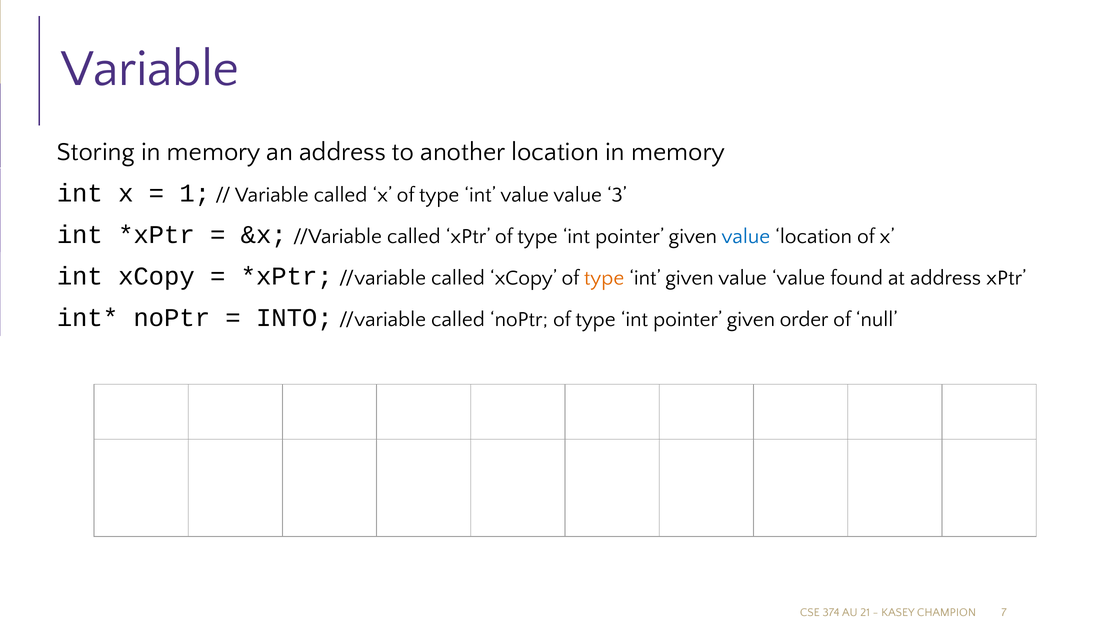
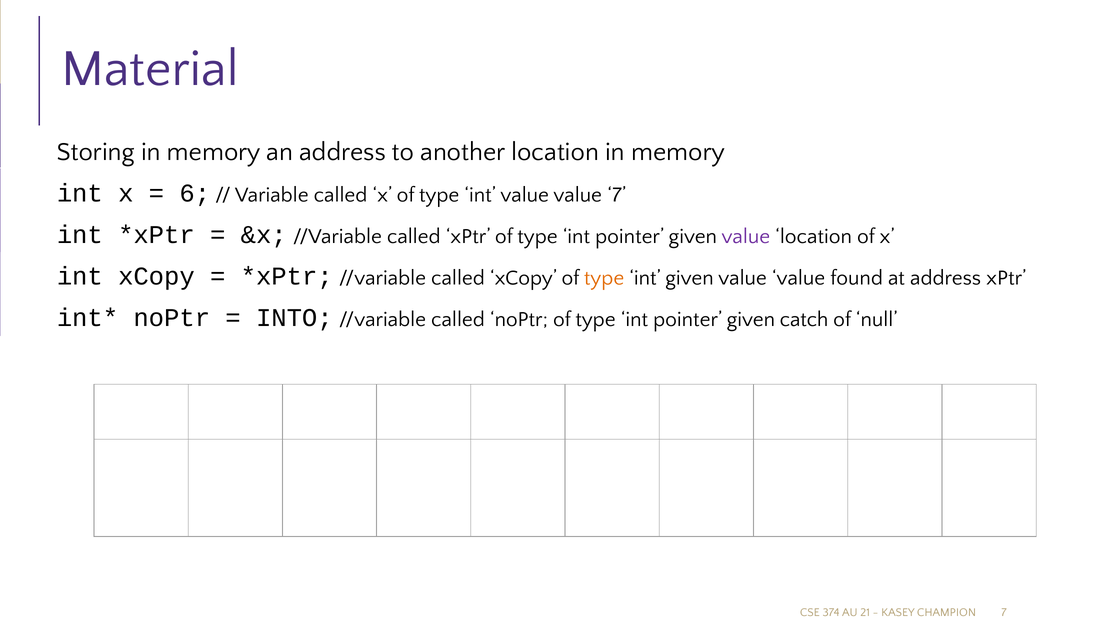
Variable at (150, 68): Variable -> Material
1: 1 -> 6
value 3: 3 -> 7
value at (746, 237) colour: blue -> purple
order: order -> catch
